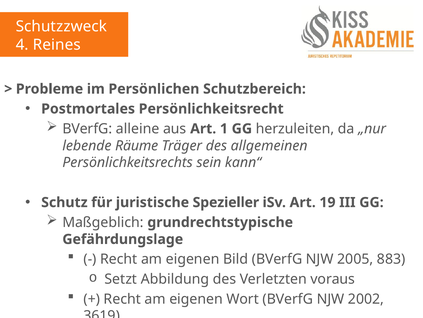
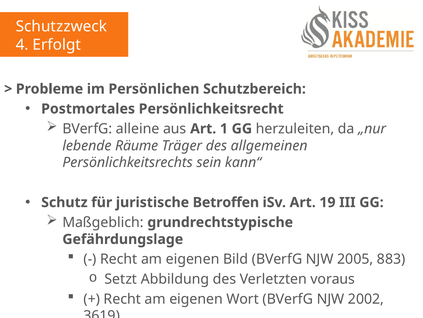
Reines: Reines -> Erfolgt
Spezieller: Spezieller -> Betroffen
